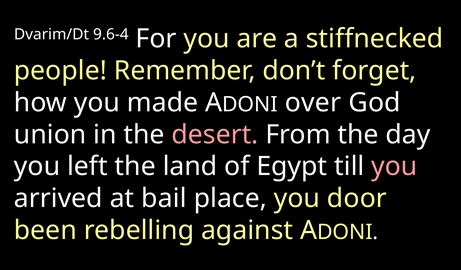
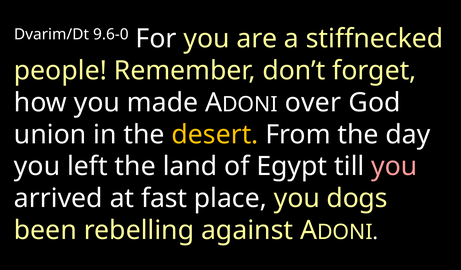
9.6-4: 9.6-4 -> 9.6-0
desert colour: pink -> yellow
bail: bail -> fast
door: door -> dogs
